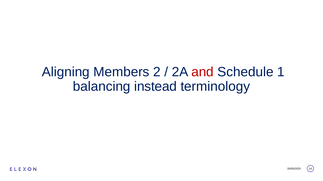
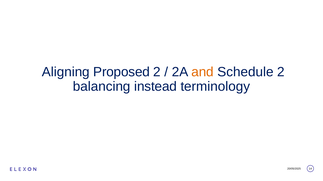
Members: Members -> Proposed
and colour: red -> orange
Schedule 1: 1 -> 2
